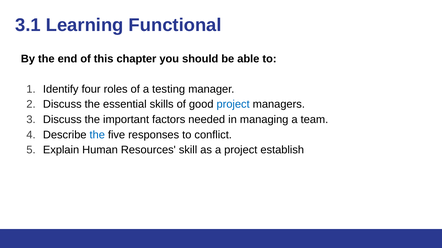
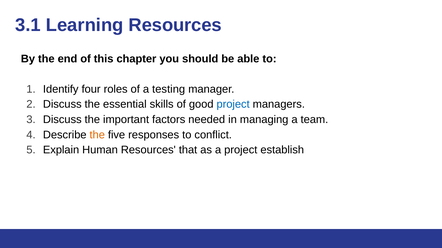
Learning Functional: Functional -> Resources
the at (97, 135) colour: blue -> orange
skill: skill -> that
